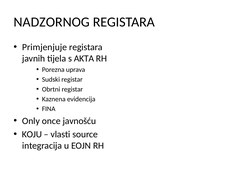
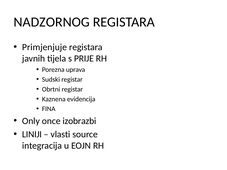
AKTA: AKTA -> PRIJE
javnošću: javnošću -> izobrazbi
KOJU: KOJU -> LINIJI
